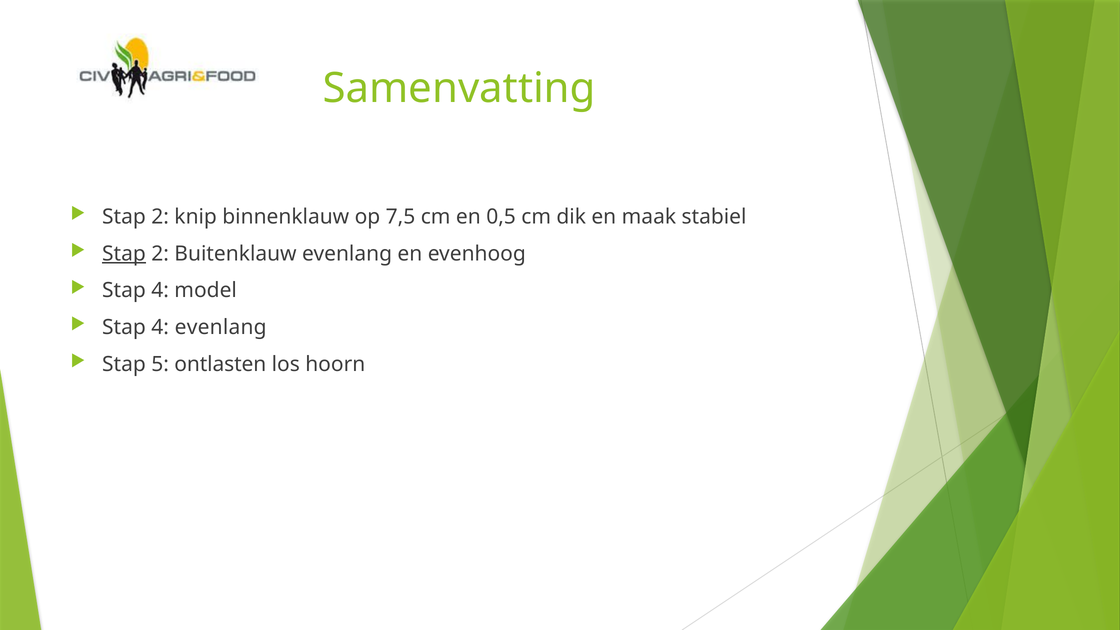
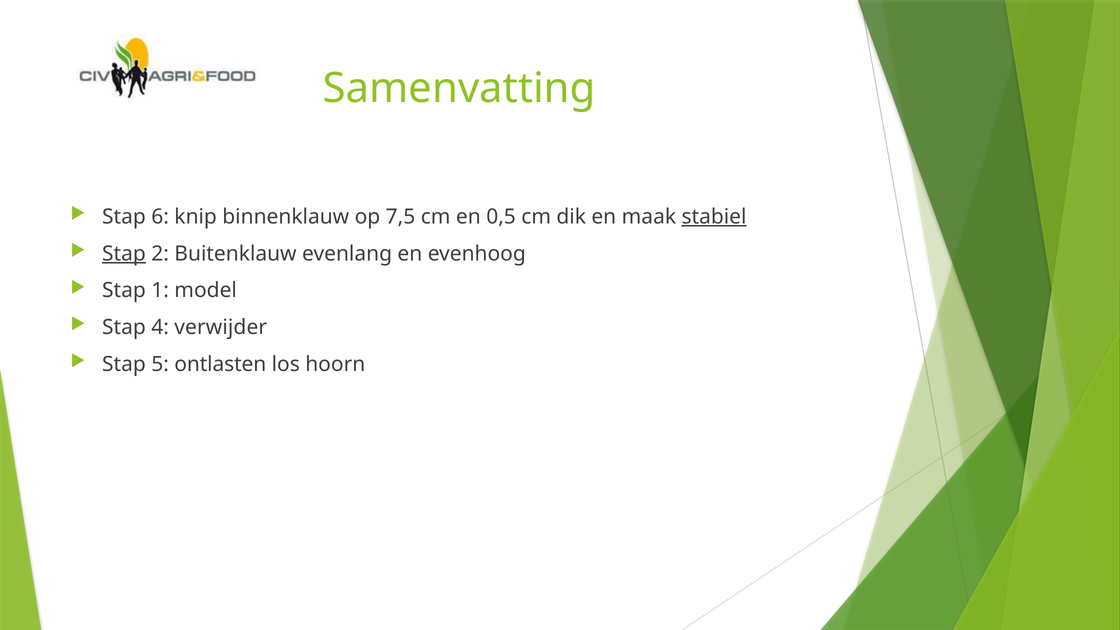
2 at (160, 217): 2 -> 6
stabiel underline: none -> present
4 at (160, 291): 4 -> 1
4 evenlang: evenlang -> verwijder
